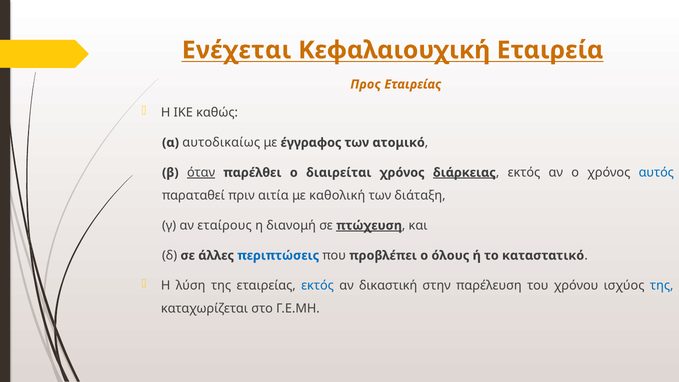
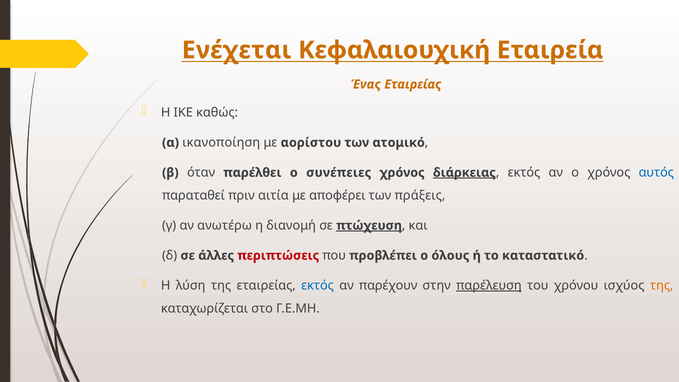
Προς: Προς -> Ένας
αυτοδικαίως: αυτοδικαίως -> ικανοποίηση
έγγραφος: έγγραφος -> αορίστου
όταν underline: present -> none
διαιρείται: διαιρείται -> συνέπειες
καθολική: καθολική -> αποφέρει
διάταξη: διάταξη -> πράξεις
εταίρους: εταίρους -> ανωτέρω
περιπτώσεις colour: blue -> red
δικαστική: δικαστική -> παρέχουν
παρέλευση underline: none -> present
της at (662, 285) colour: blue -> orange
